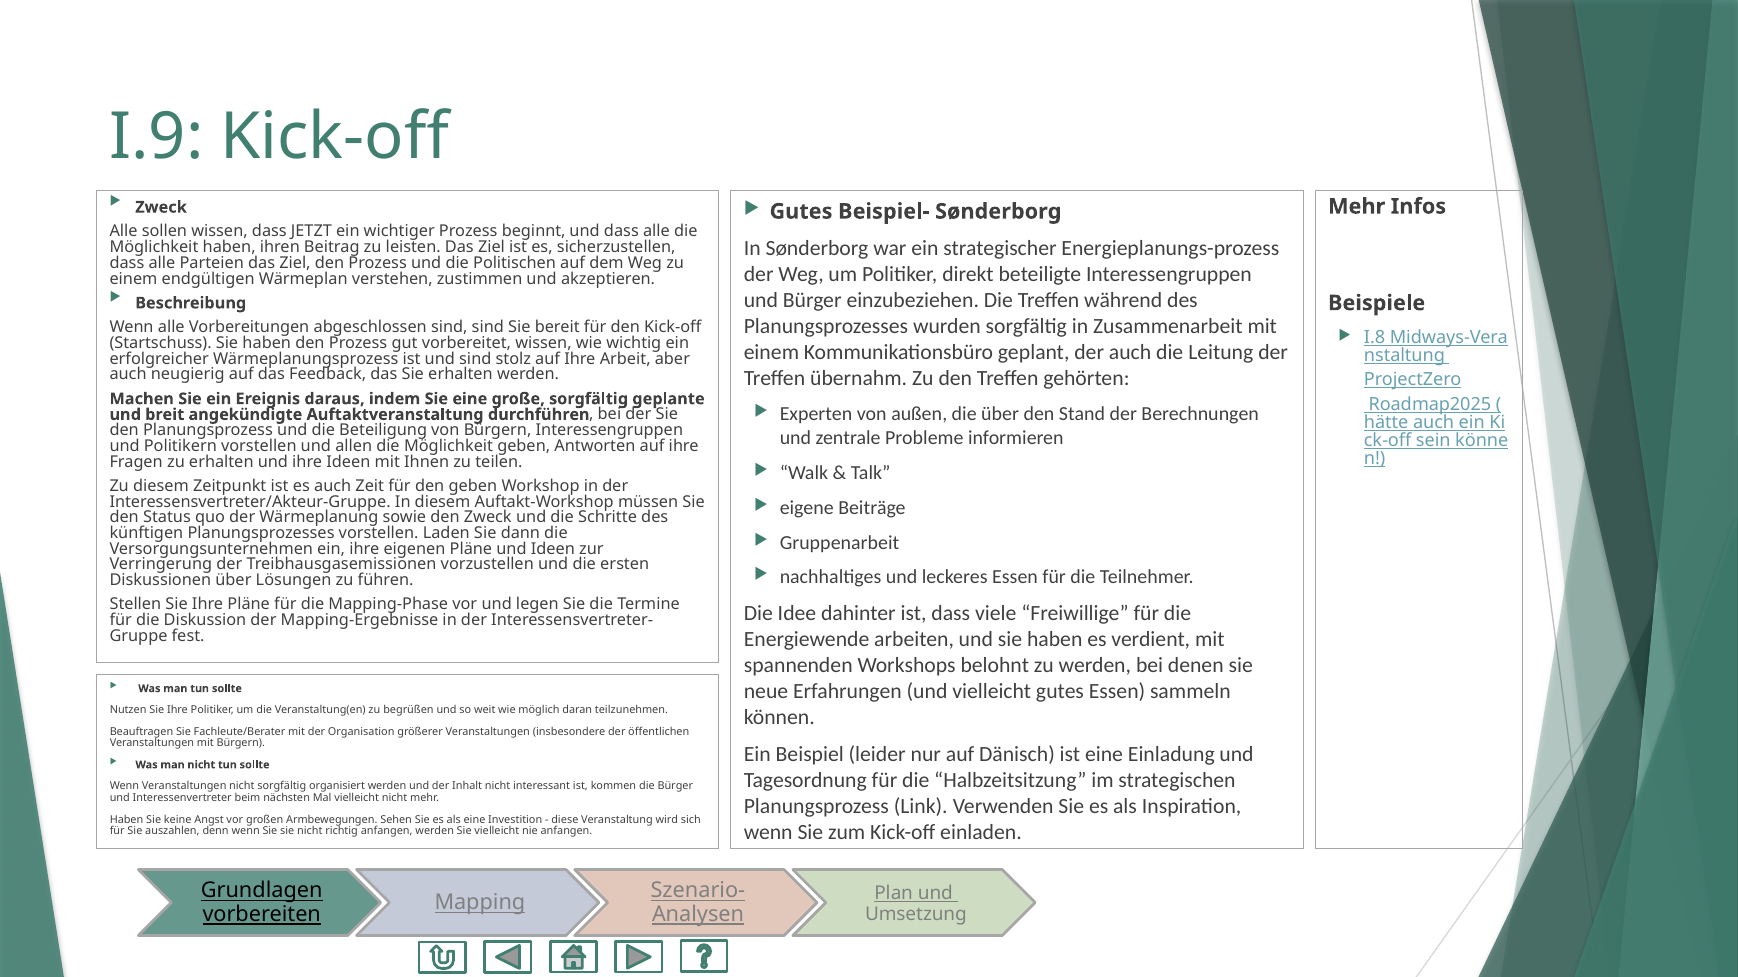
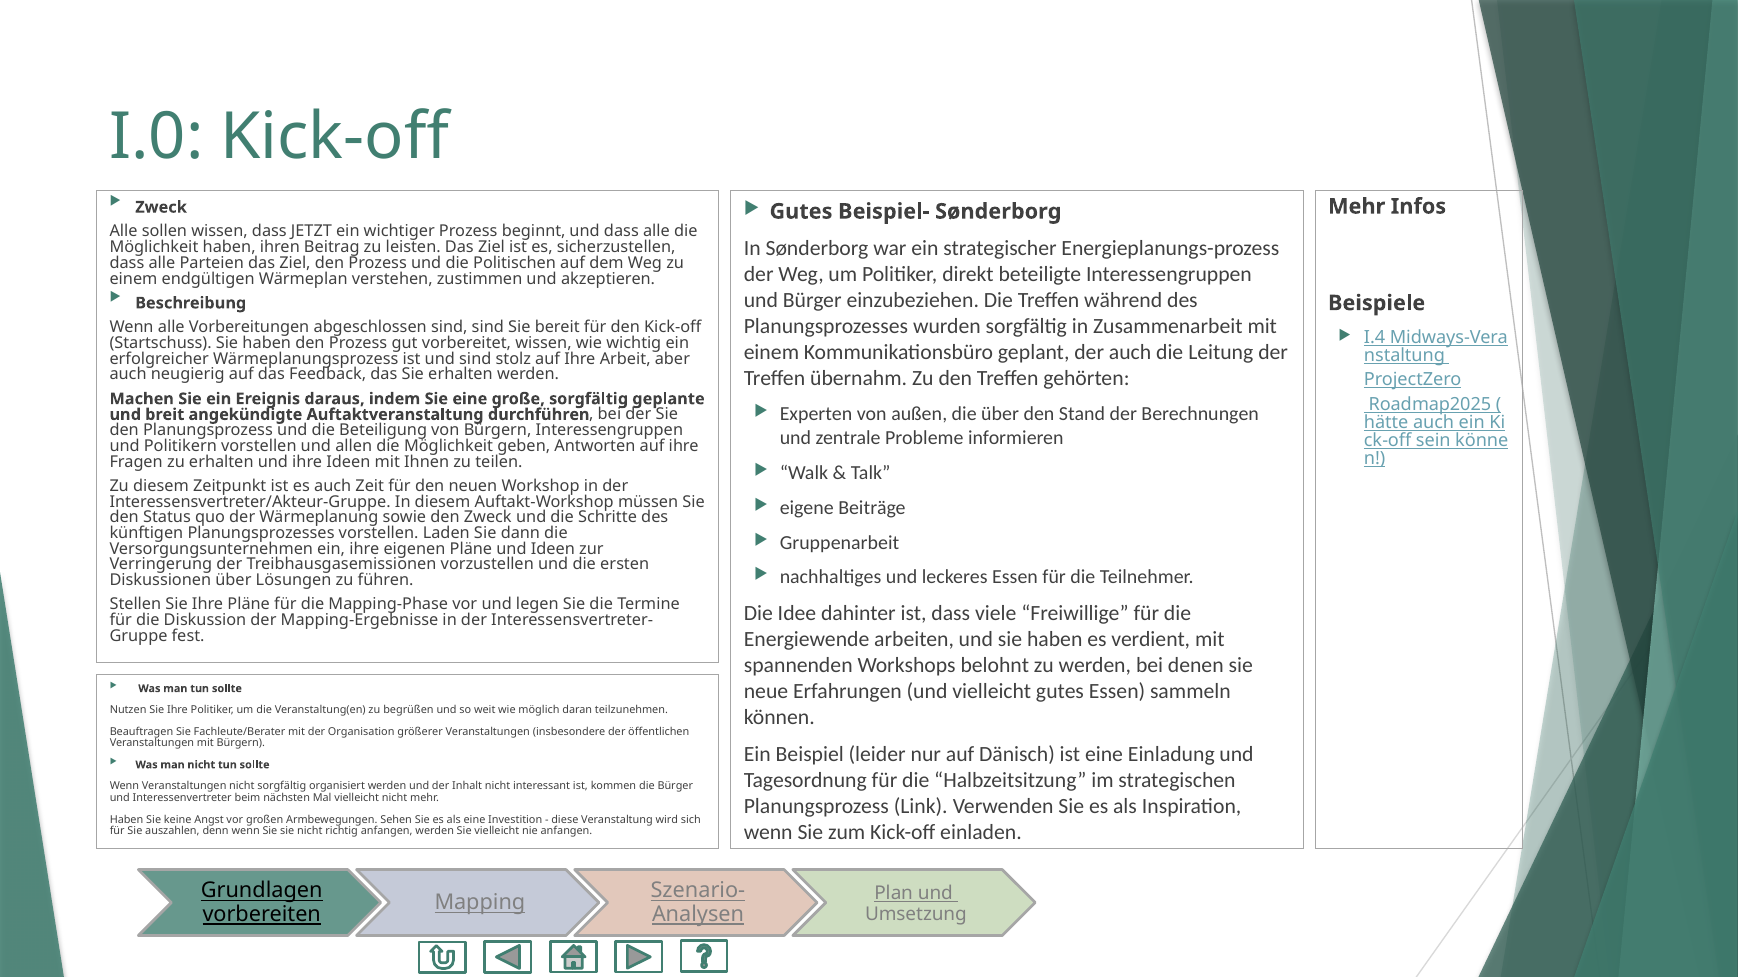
I.9: I.9 -> I.0
I.8: I.8 -> I.4
den geben: geben -> neuen
